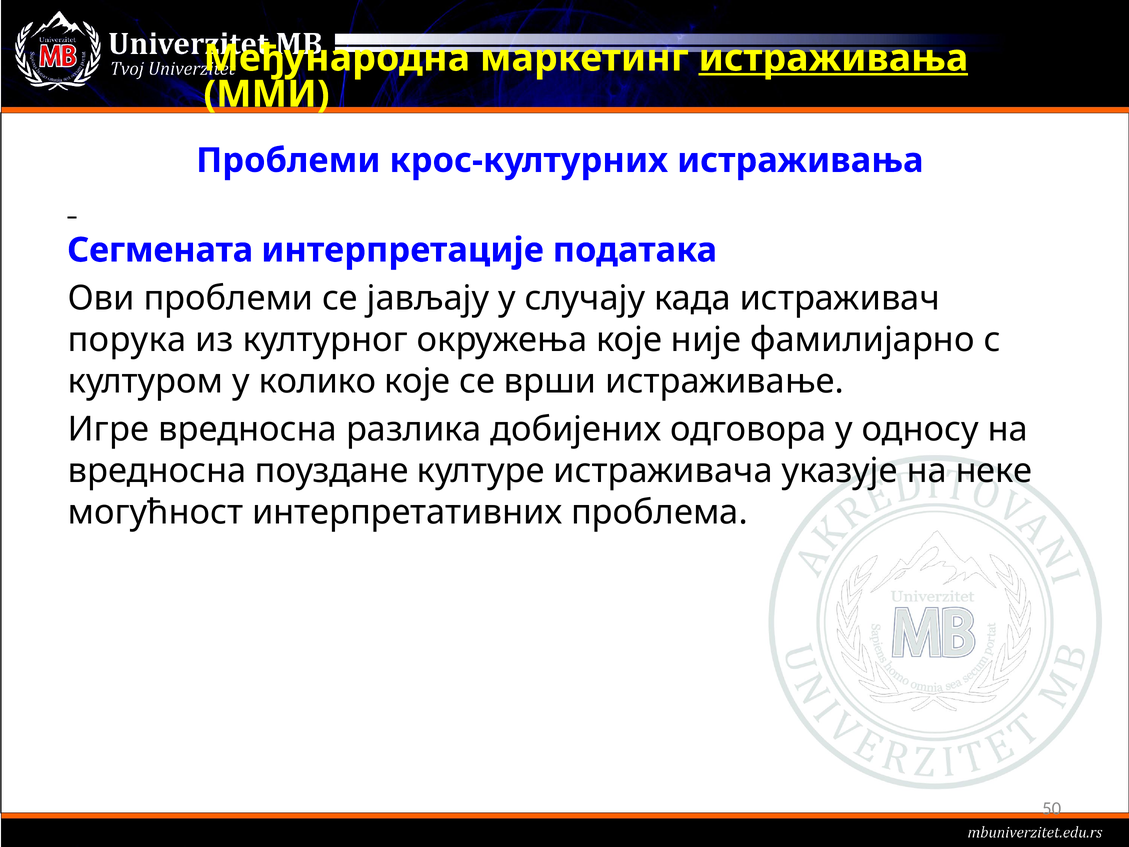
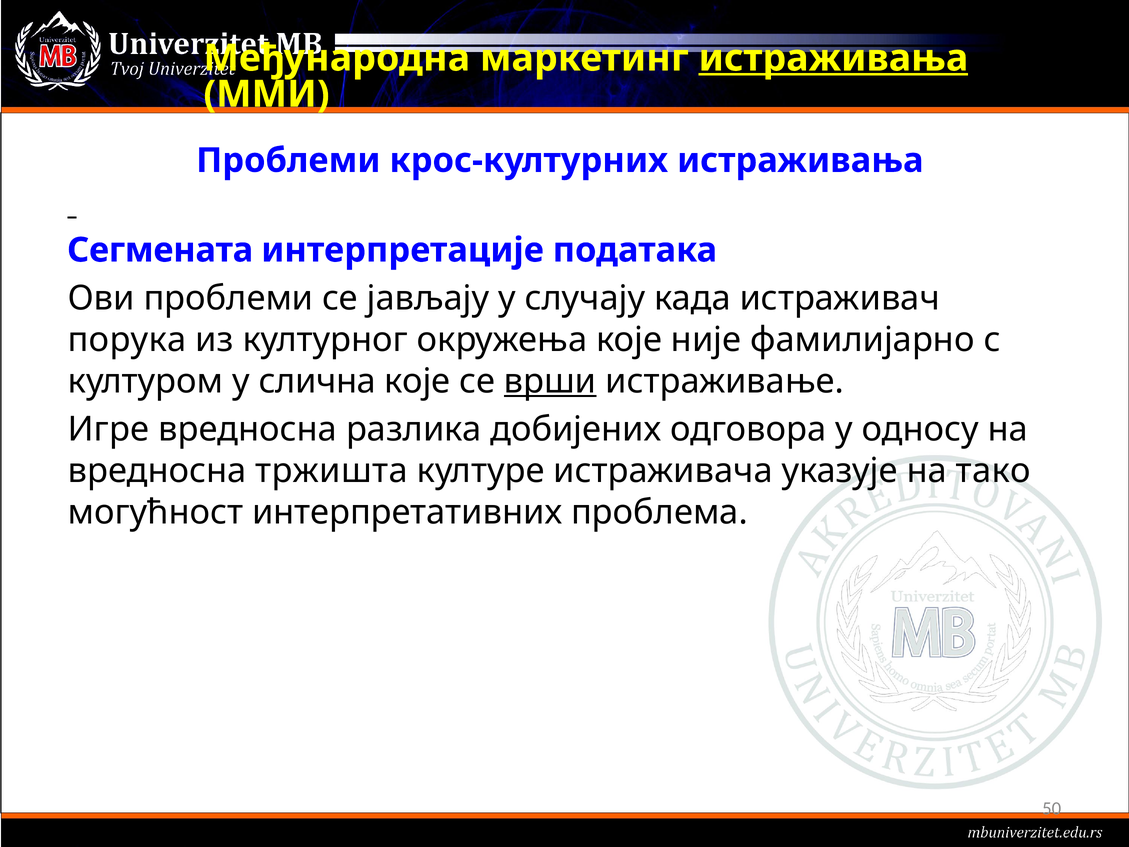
колико: колико -> слична
врши underline: none -> present
поуздане: поуздане -> тржишта
неке: неке -> тако
